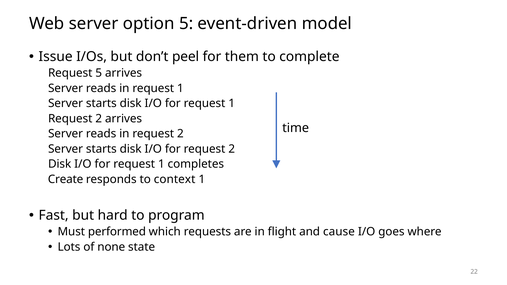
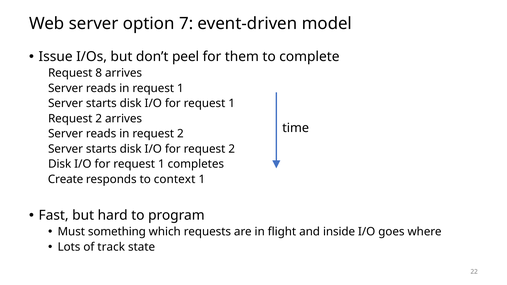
option 5: 5 -> 7
Request 5: 5 -> 8
performed: performed -> something
cause: cause -> inside
none: none -> track
